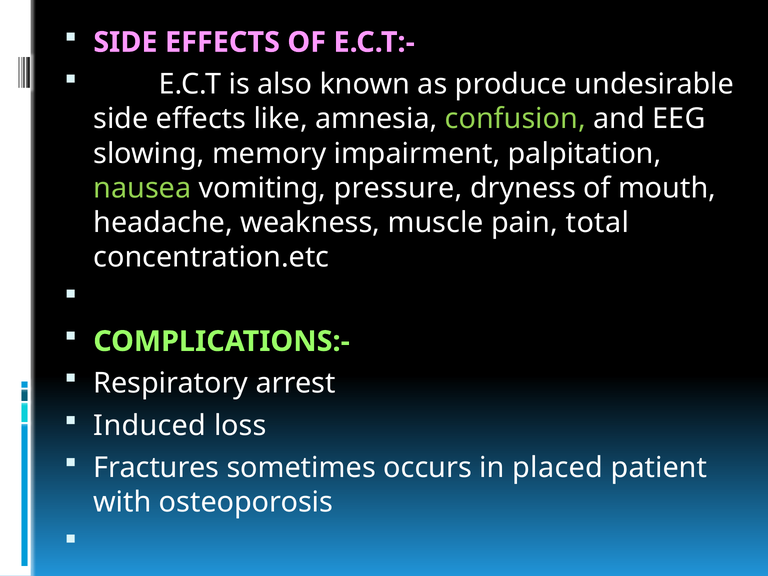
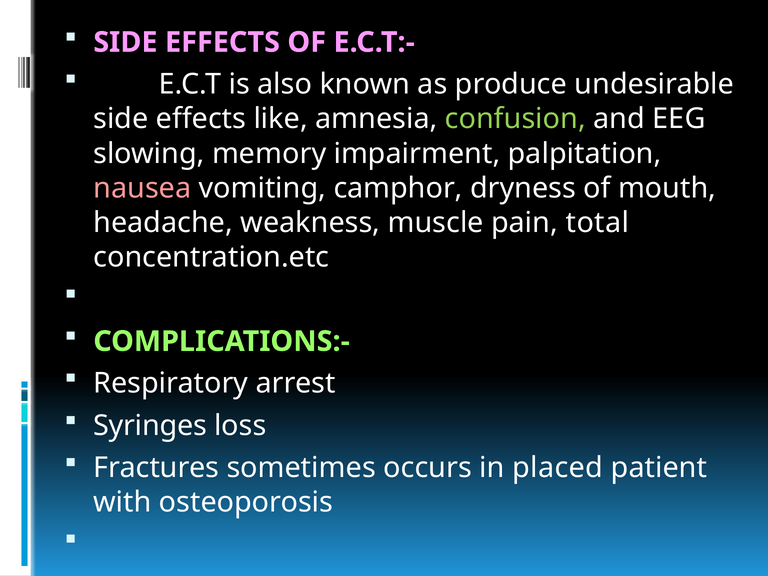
nausea colour: light green -> pink
pressure: pressure -> camphor
Induced: Induced -> Syringes
